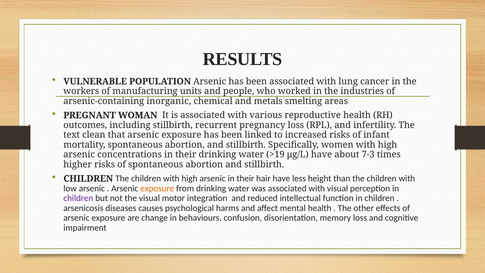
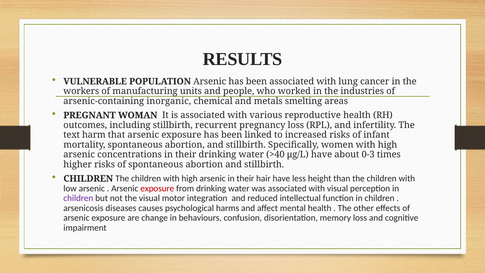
clean: clean -> harm
>19: >19 -> >40
7-3: 7-3 -> 0-3
exposure at (157, 188) colour: orange -> red
